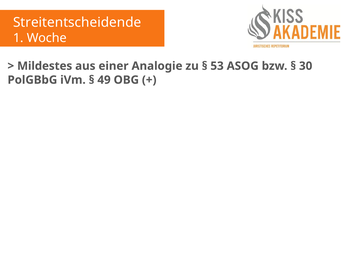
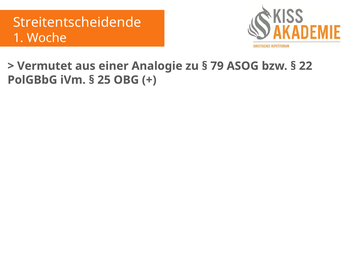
Mildestes: Mildestes -> Vermutet
53: 53 -> 79
30: 30 -> 22
49: 49 -> 25
